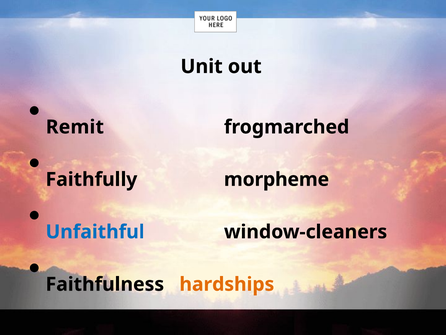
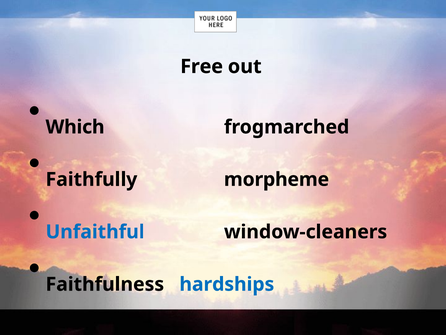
Unit: Unit -> Free
Remit: Remit -> Which
hardships colour: orange -> blue
